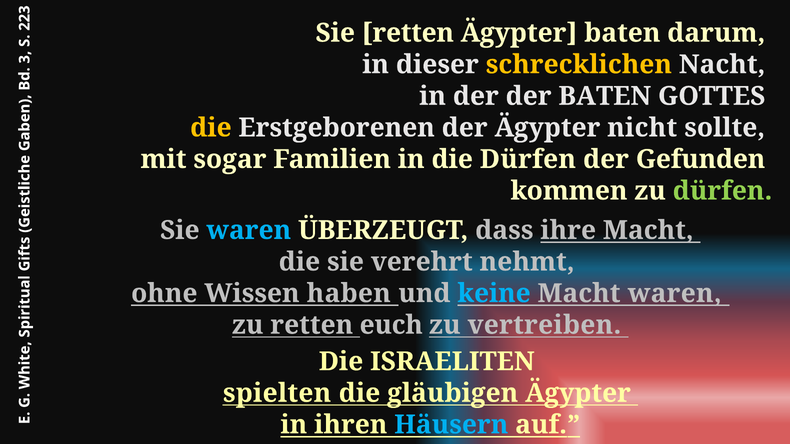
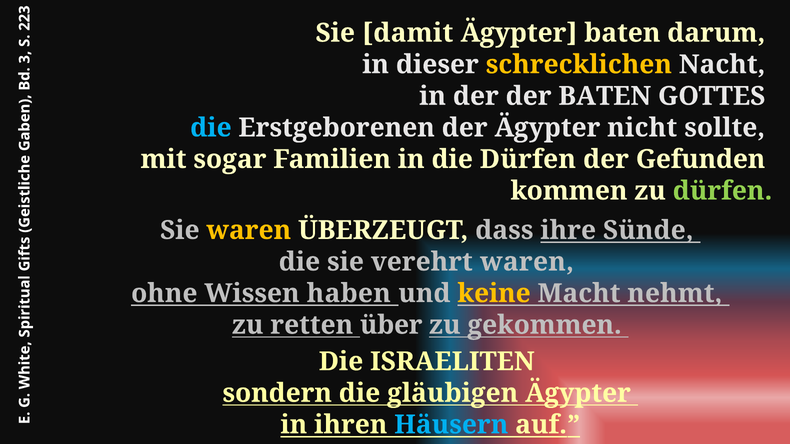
Sie retten: retten -> damit
die at (211, 128) colour: yellow -> light blue
waren at (249, 230) colour: light blue -> yellow
ihre Macht: Macht -> Sünde
verehrt nehmt: nehmt -> waren
keine colour: light blue -> yellow
Macht waren: waren -> nehmt
euch: euch -> über
vertreiben: vertreiben -> gekommen
spielten: spielten -> sondern
